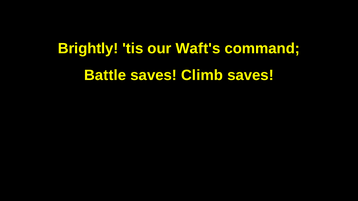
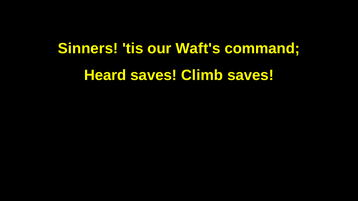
Brightly: Brightly -> Sinners
Battle: Battle -> Heard
